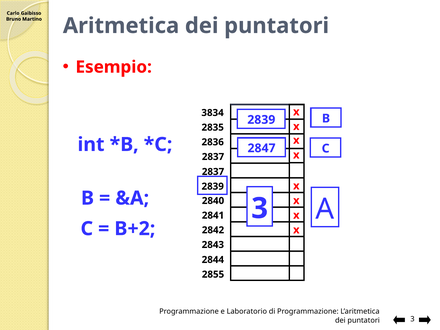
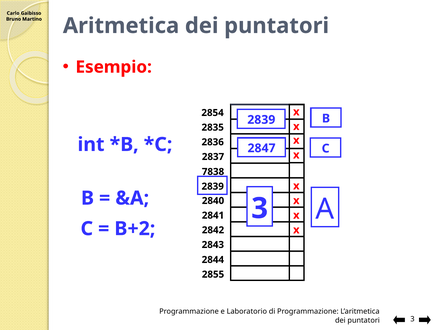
3834: 3834 -> 2854
2837 at (213, 172): 2837 -> 7838
